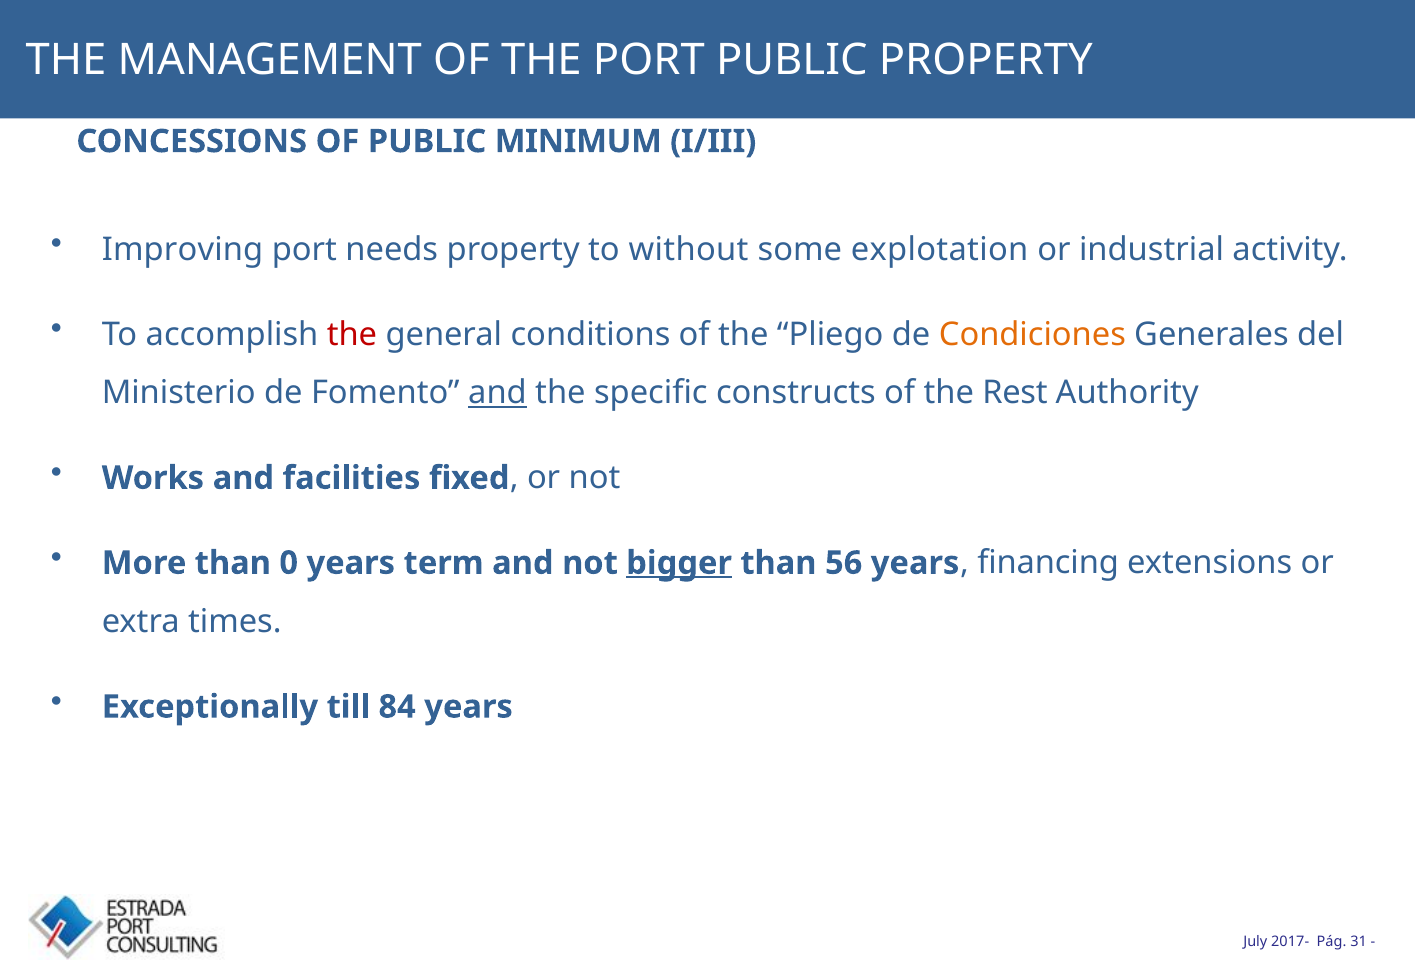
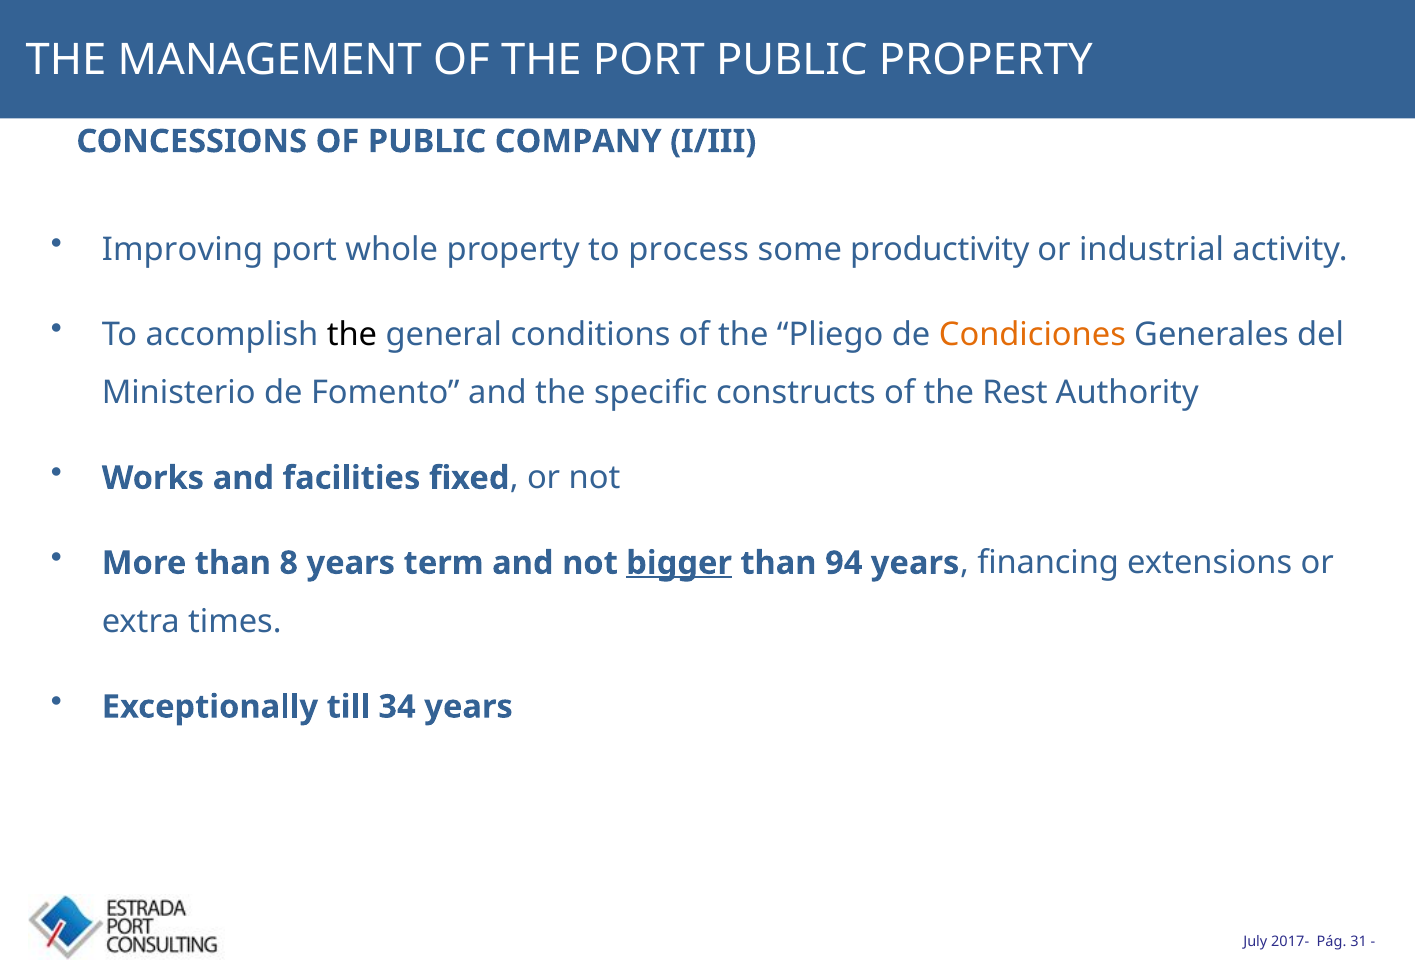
MINIMUM: MINIMUM -> COMPANY
needs: needs -> whole
without: without -> process
explotation: explotation -> productivity
the at (352, 334) colour: red -> black
and at (497, 393) underline: present -> none
0: 0 -> 8
56: 56 -> 94
84: 84 -> 34
